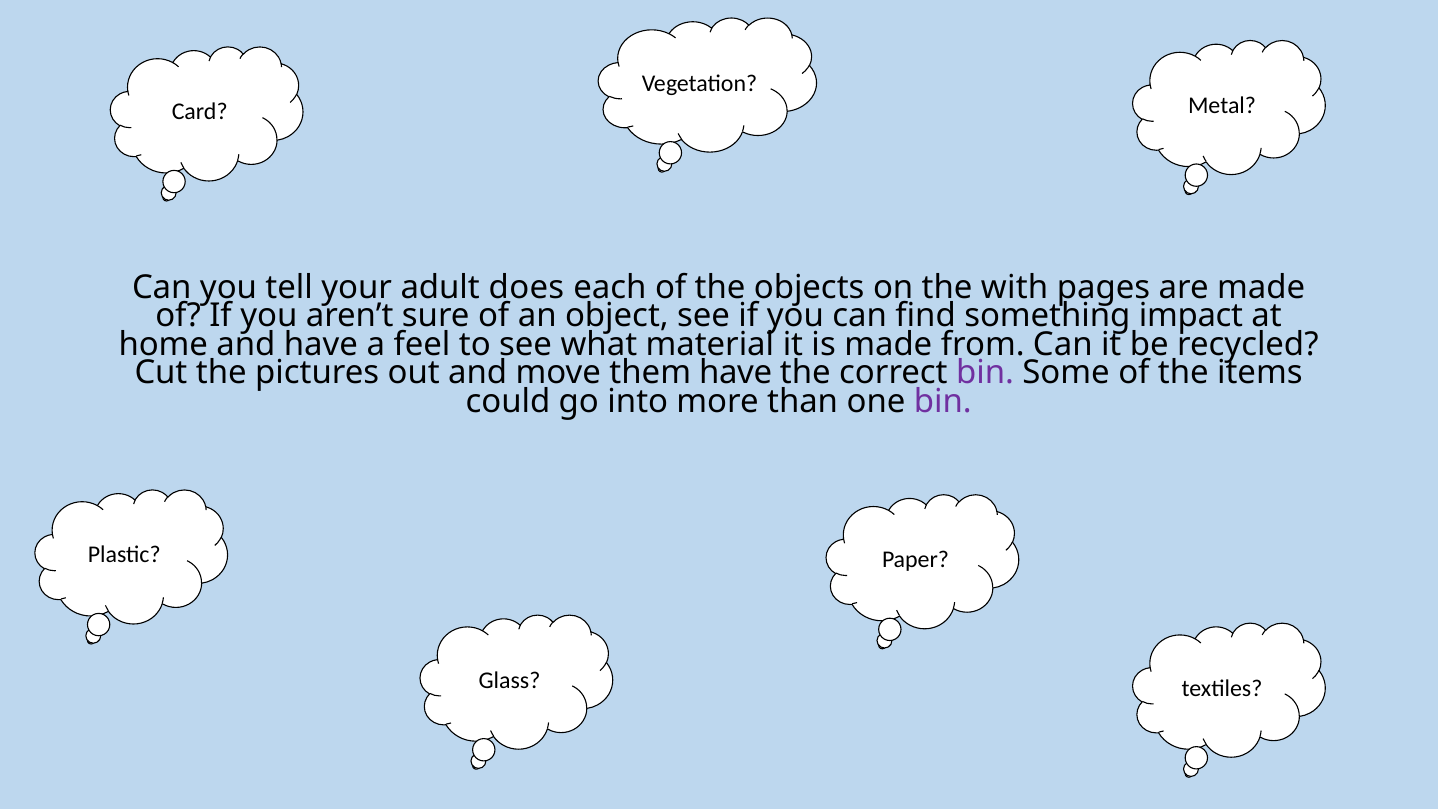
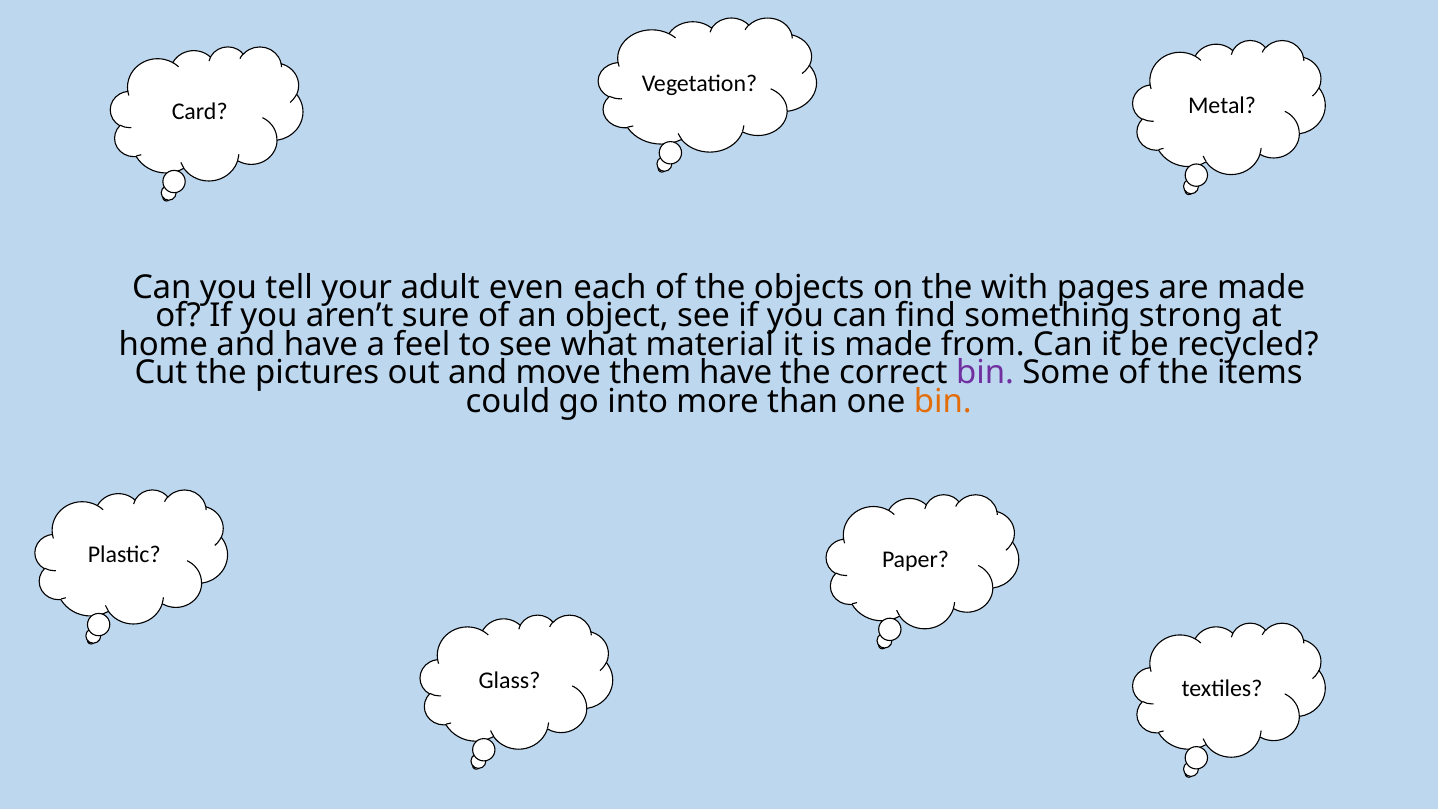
does: does -> even
impact: impact -> strong
bin at (943, 401) colour: purple -> orange
